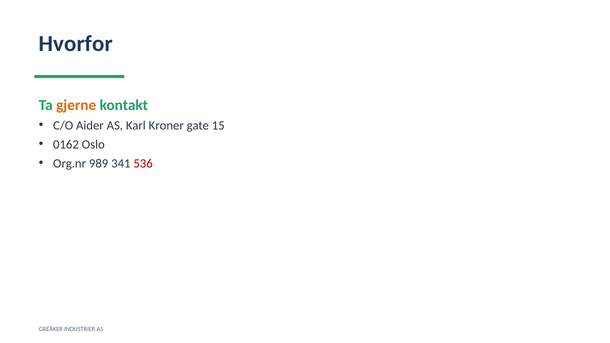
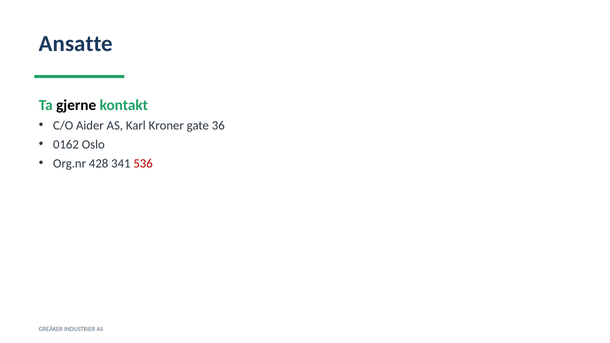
Hvorfor: Hvorfor -> Ansatte
gjerne colour: orange -> black
15: 15 -> 36
989: 989 -> 428
